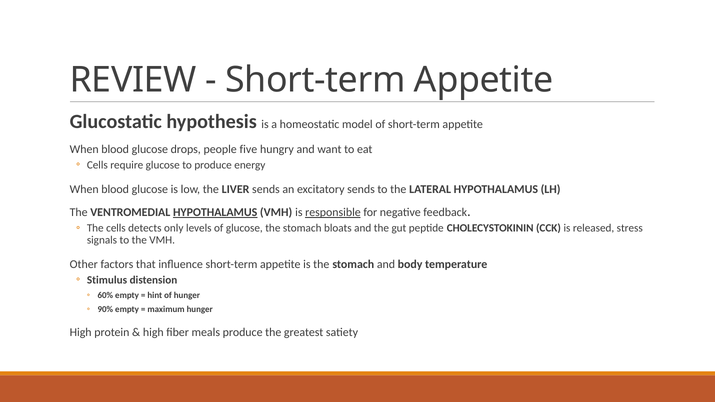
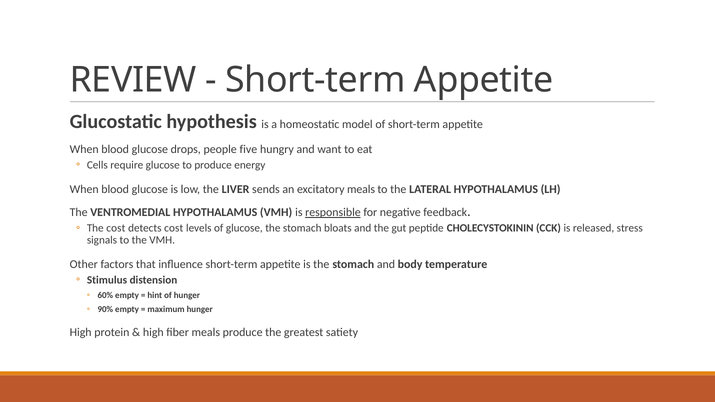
excitatory sends: sends -> meals
HYPOTHALAMUS at (215, 213) underline: present -> none
The cells: cells -> cost
detects only: only -> cost
